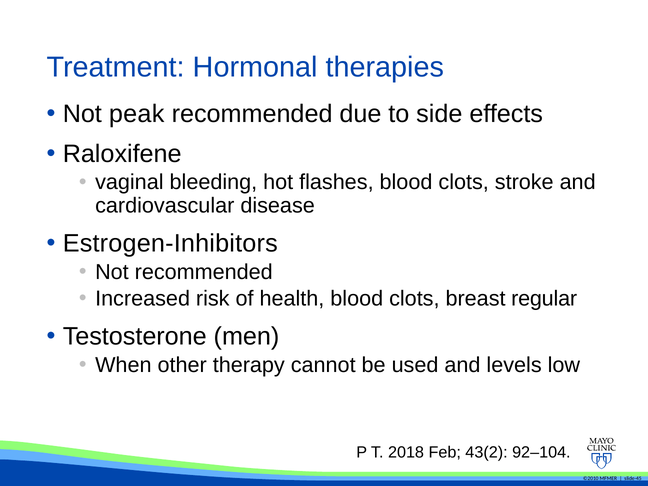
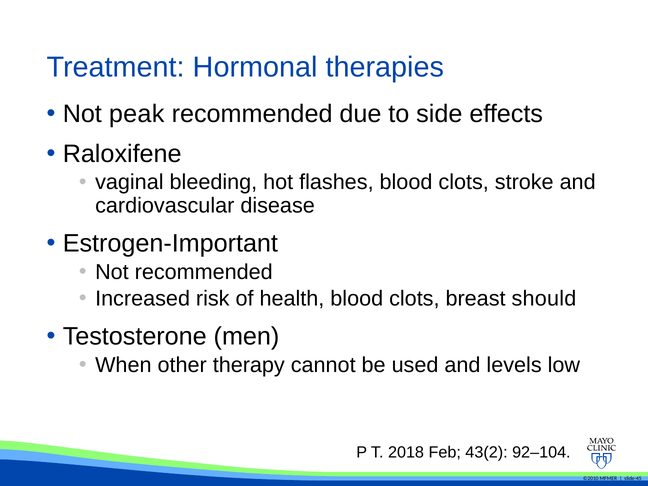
Estrogen-Inhibitors: Estrogen-Inhibitors -> Estrogen-Important
regular: regular -> should
